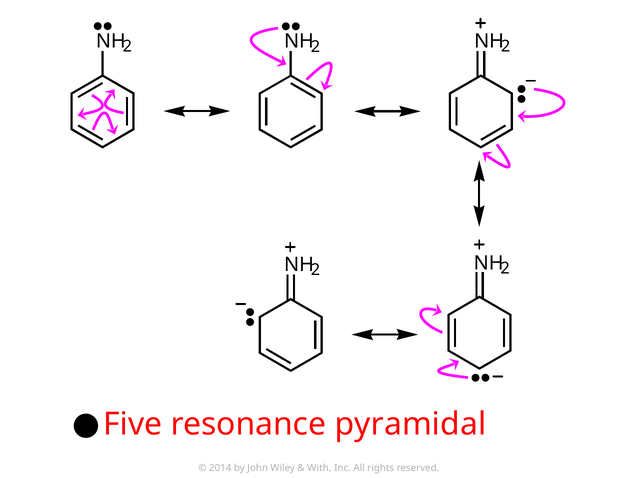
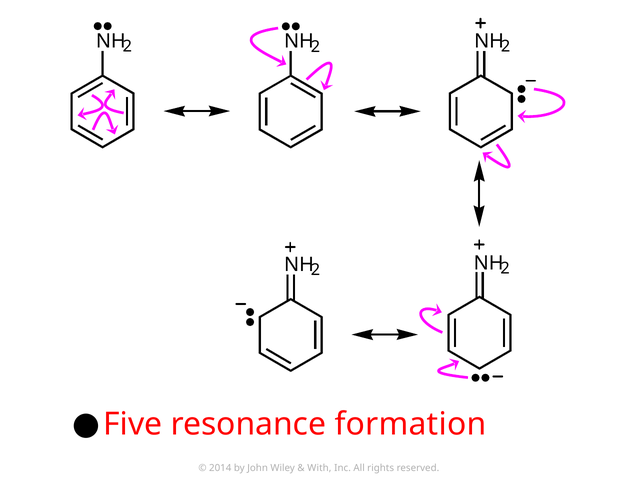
pyramidal: pyramidal -> formation
